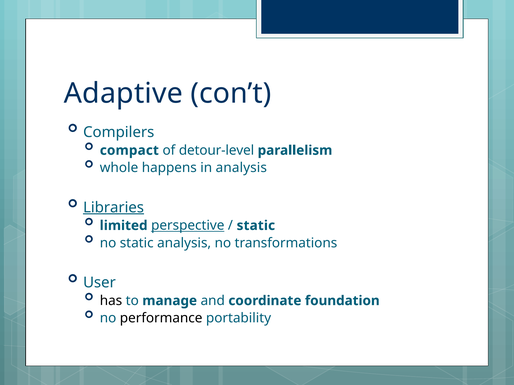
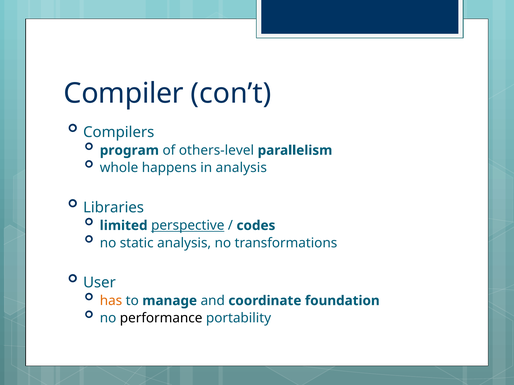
Adaptive: Adaptive -> Compiler
compact: compact -> program
detour-level: detour-level -> others-level
Libraries underline: present -> none
static at (256, 226): static -> codes
has colour: black -> orange
